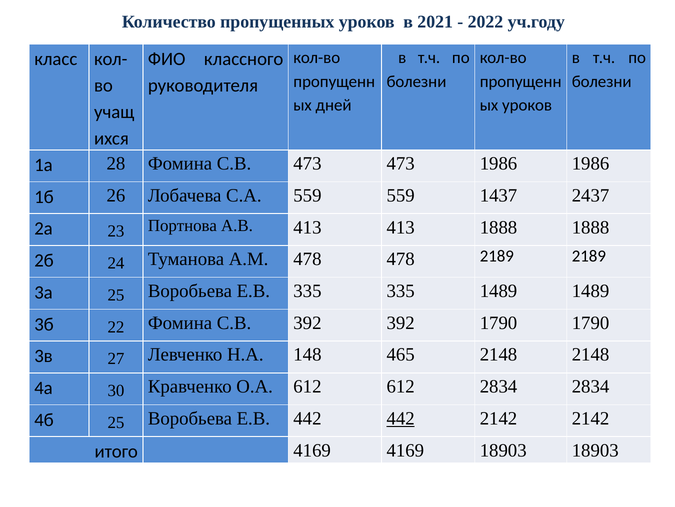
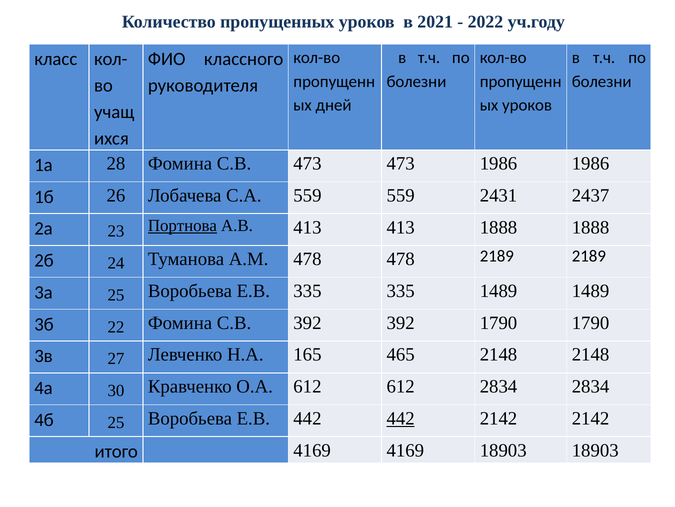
1437: 1437 -> 2431
Портнова underline: none -> present
148: 148 -> 165
